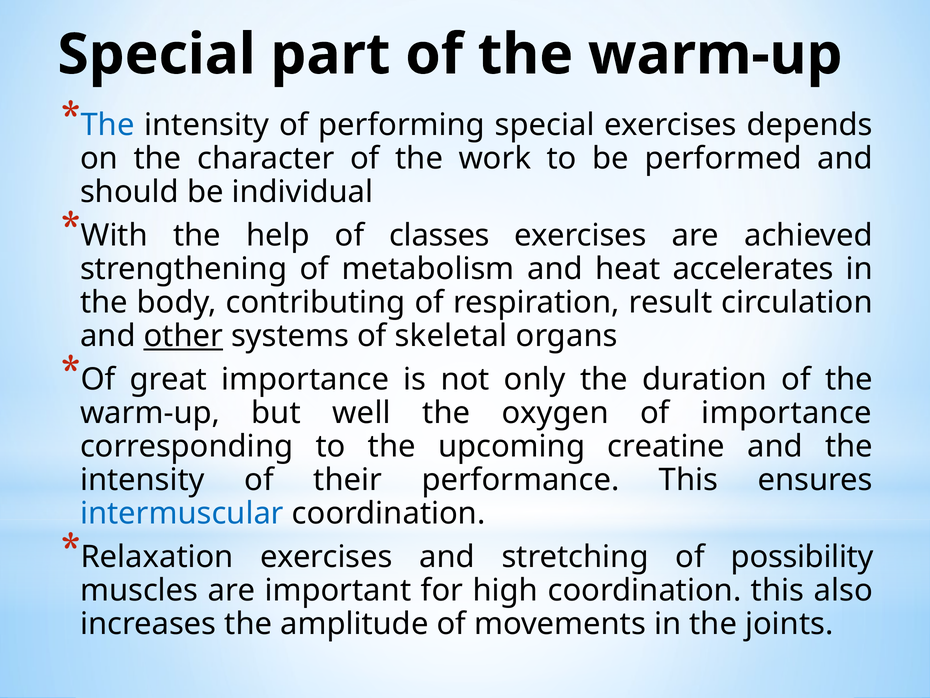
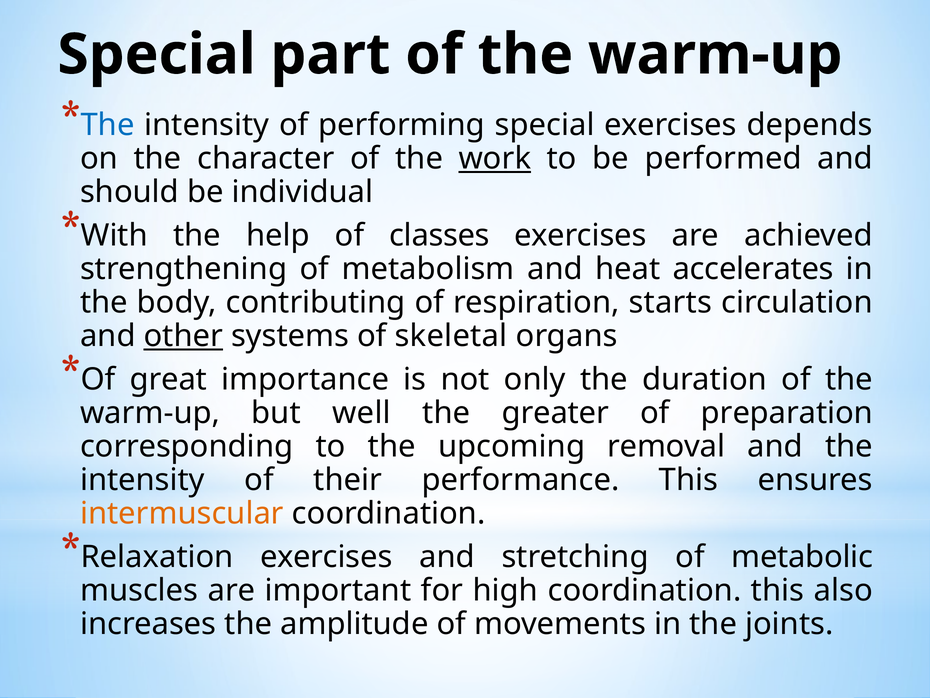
work underline: none -> present
result: result -> starts
oxygen: oxygen -> greater
of importance: importance -> preparation
creatine: creatine -> removal
intermuscular colour: blue -> orange
possibility: possibility -> metabolic
